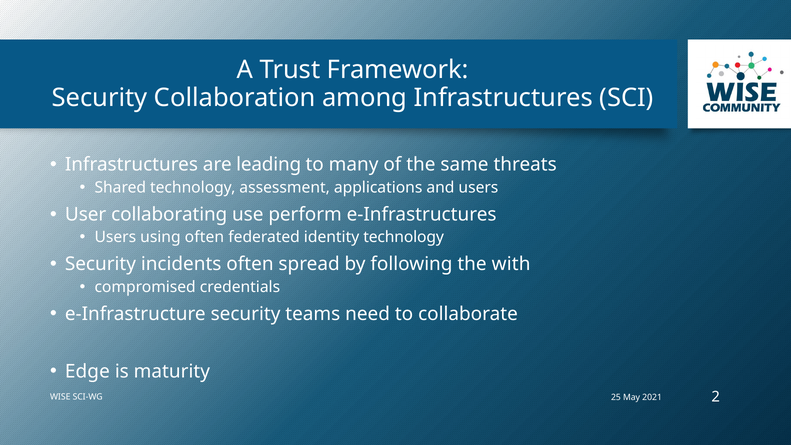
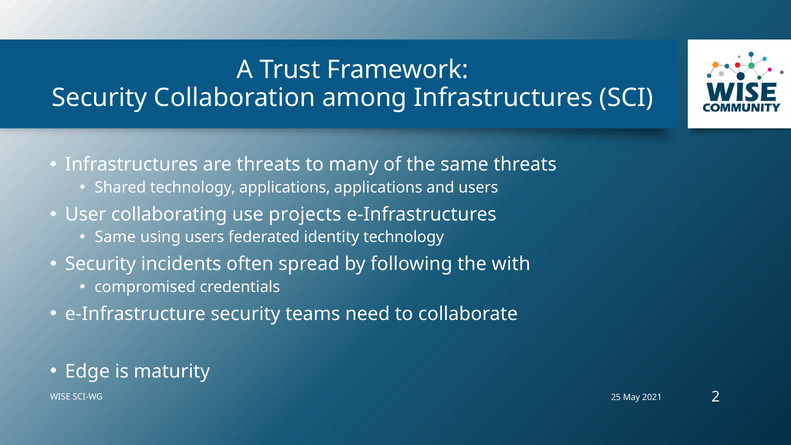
are leading: leading -> threats
technology assessment: assessment -> applications
perform: perform -> projects
Users at (115, 237): Users -> Same
using often: often -> users
